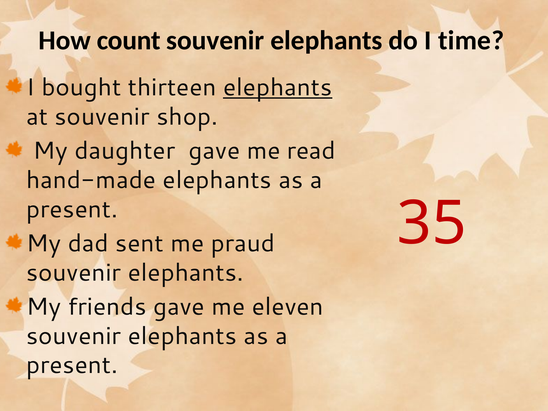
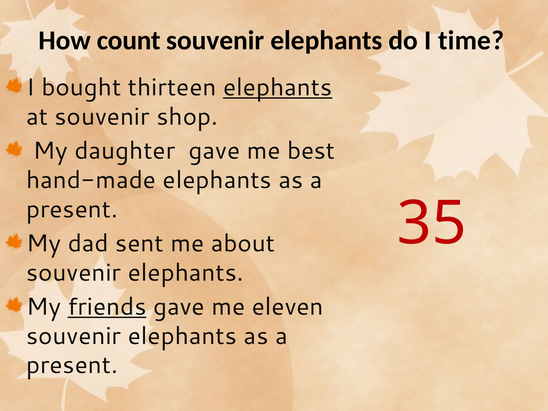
read: read -> best
praud: praud -> about
friends underline: none -> present
